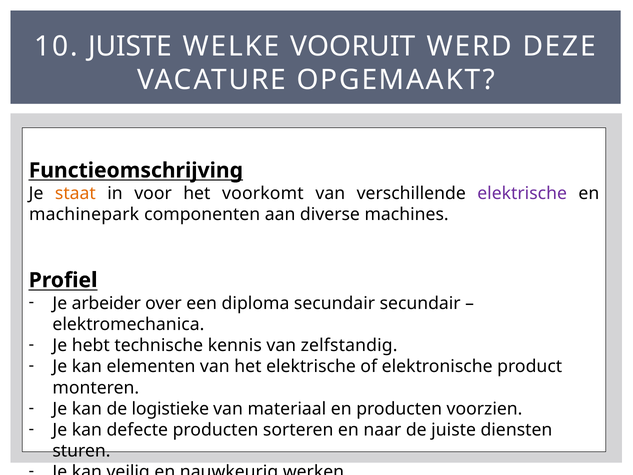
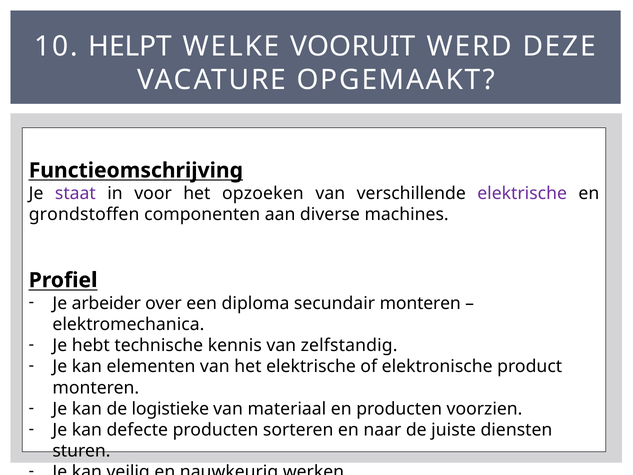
10 JUISTE: JUISTE -> HELPT
staat colour: orange -> purple
voorkomt: voorkomt -> opzoeken
machinepark: machinepark -> grondstoffen
secundair secundair: secundair -> monteren
